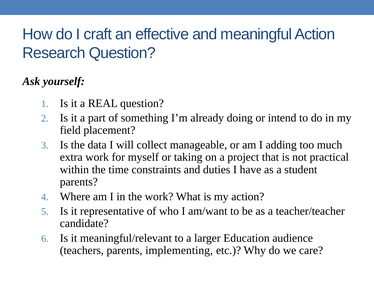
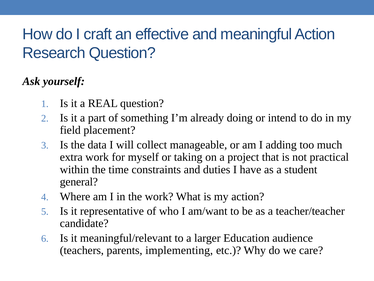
parents at (79, 182): parents -> general
